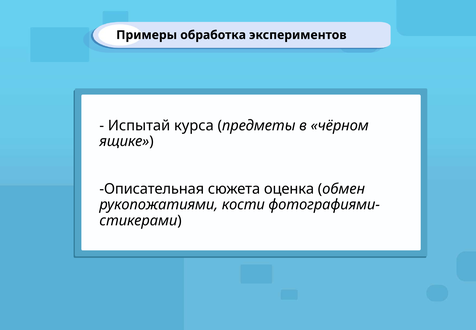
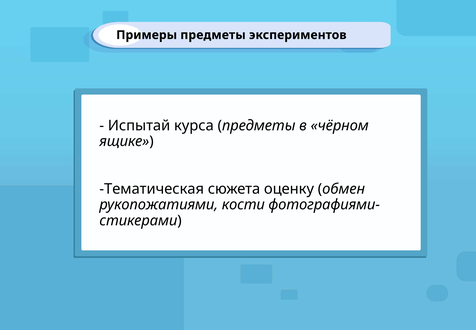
Примеры обработка: обработка -> предметы
Описательная: Описательная -> Тематическая
оценка: оценка -> оценку
